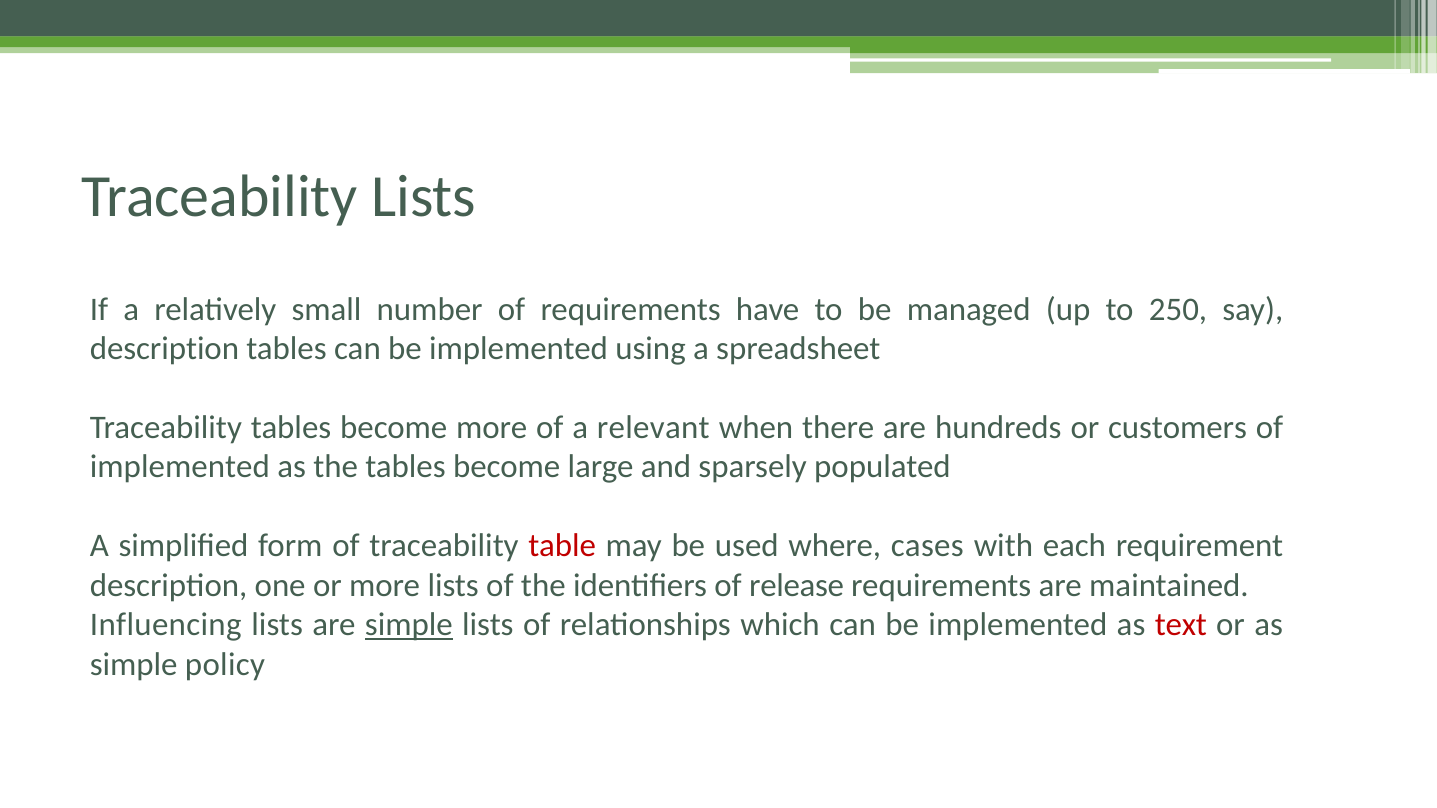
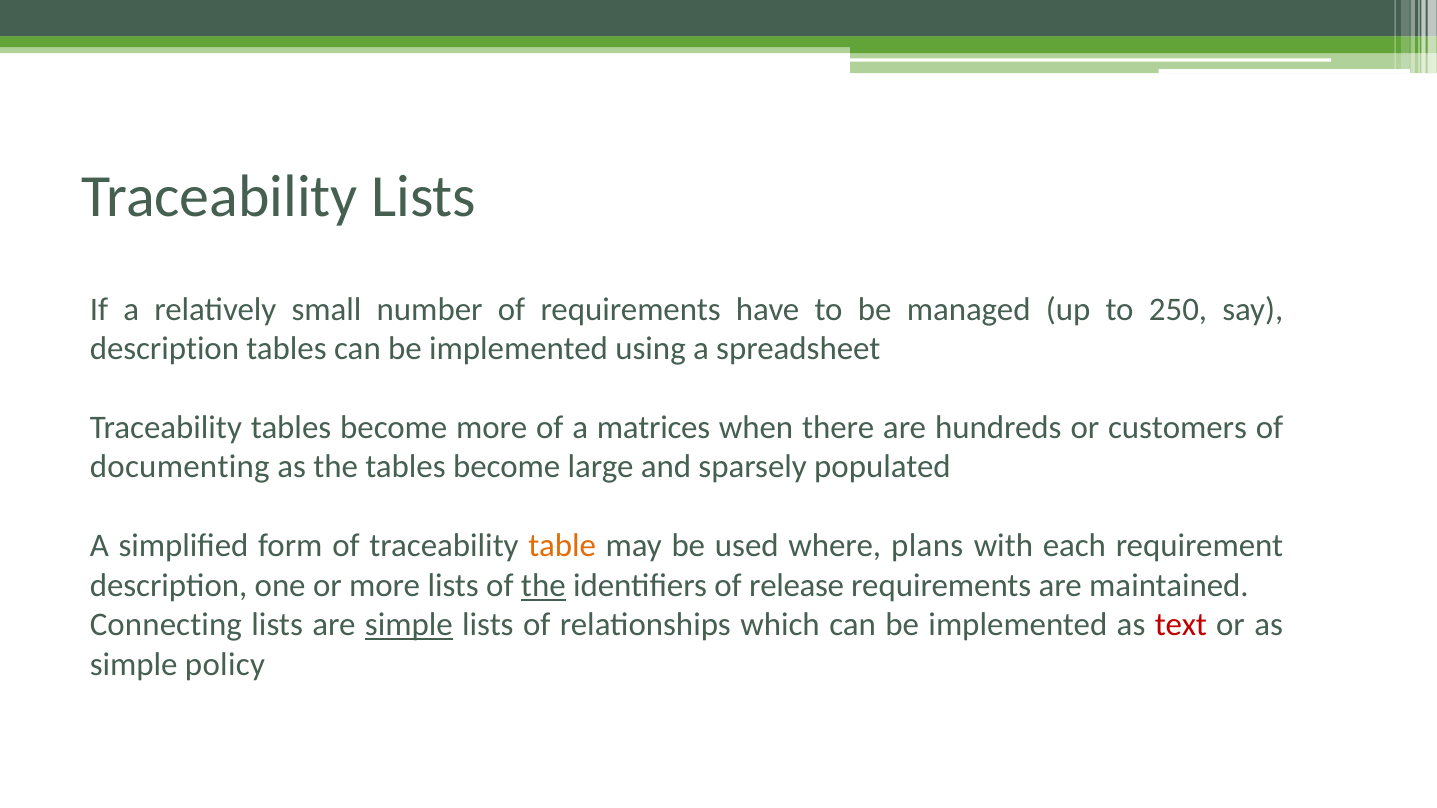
relevant: relevant -> matrices
implemented at (180, 467): implemented -> documenting
table colour: red -> orange
cases: cases -> plans
the at (543, 586) underline: none -> present
Influencing: Influencing -> Connecting
